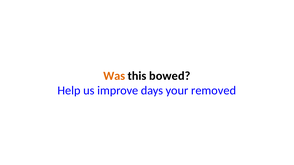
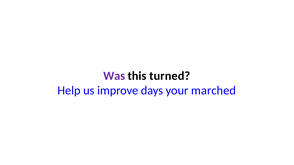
Was colour: orange -> purple
bowed: bowed -> turned
removed: removed -> marched
